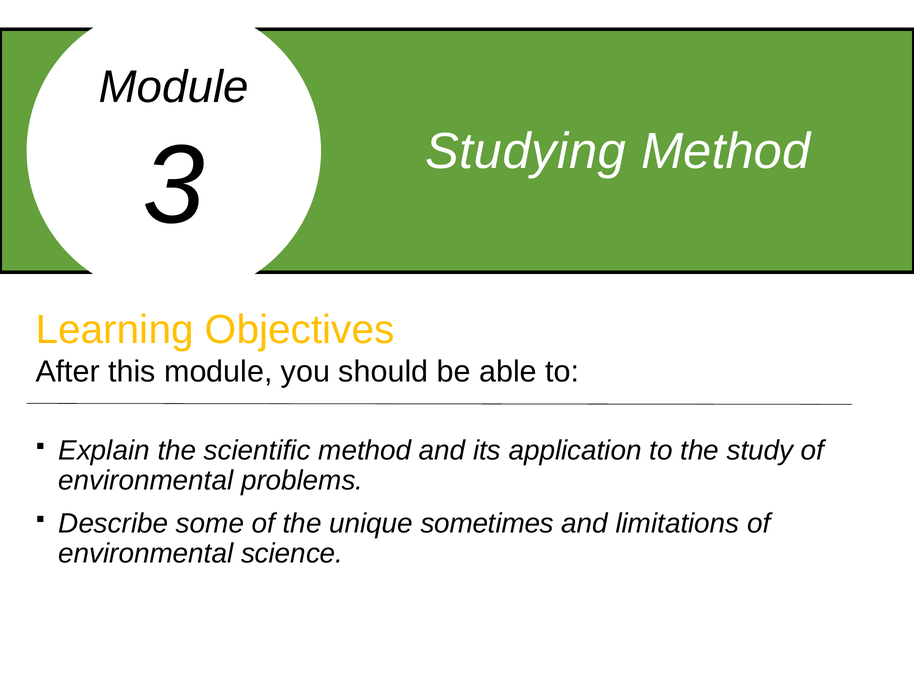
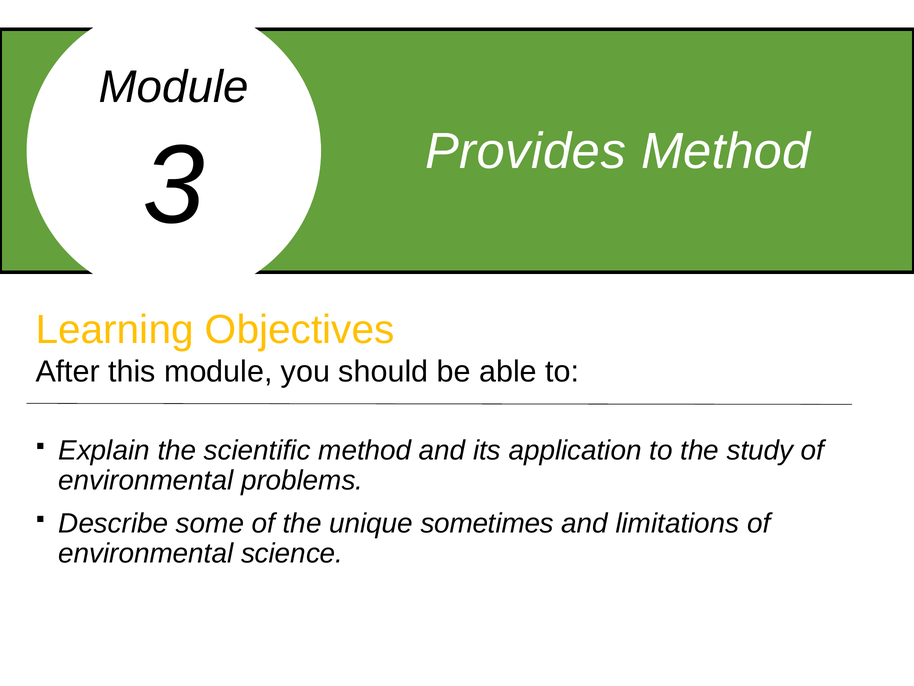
Studying: Studying -> Provides
